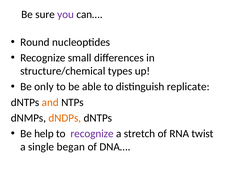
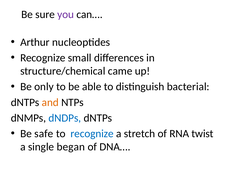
Round: Round -> Arthur
types: types -> came
replicate: replicate -> bacterial
dNDPs colour: orange -> blue
help: help -> safe
recognize at (92, 133) colour: purple -> blue
